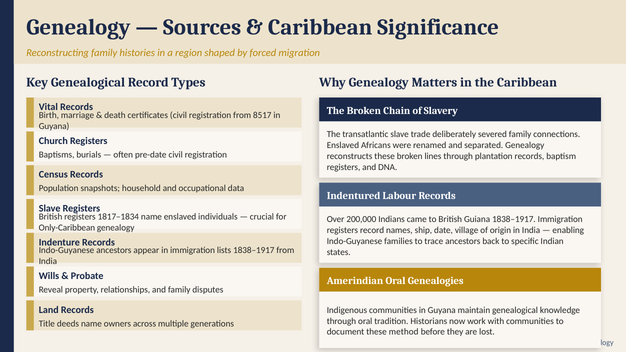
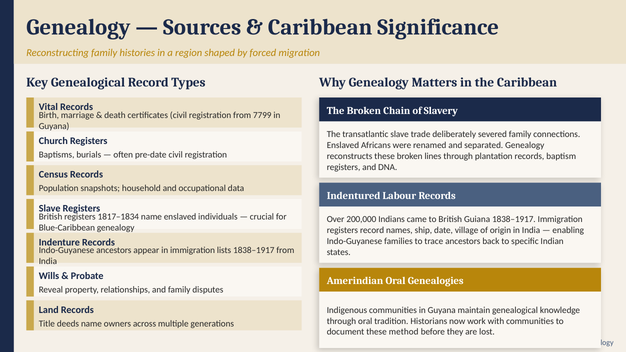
8517: 8517 -> 7799
Only-Caribbean: Only-Caribbean -> Blue-Caribbean
